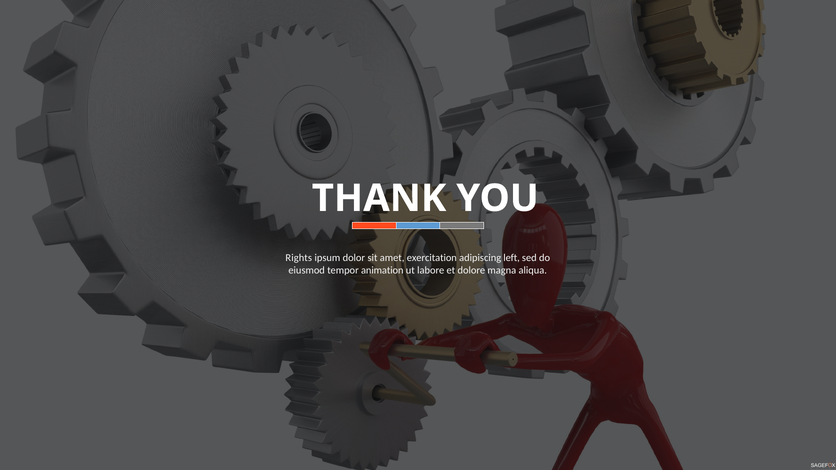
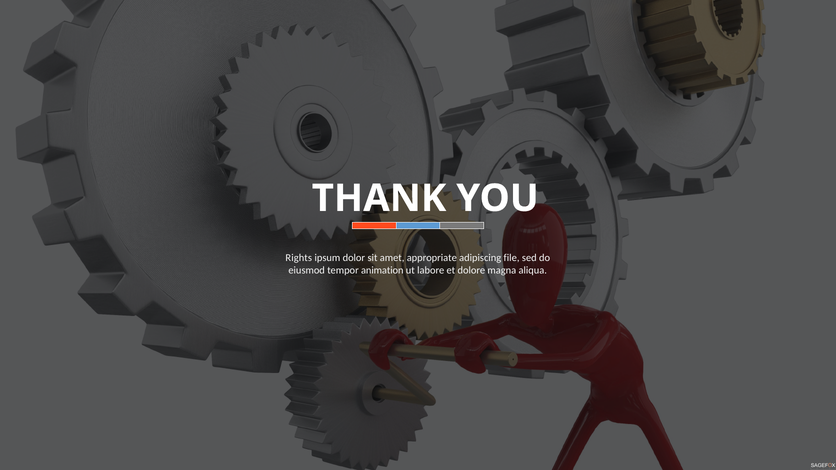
exercitation: exercitation -> appropriate
left: left -> file
